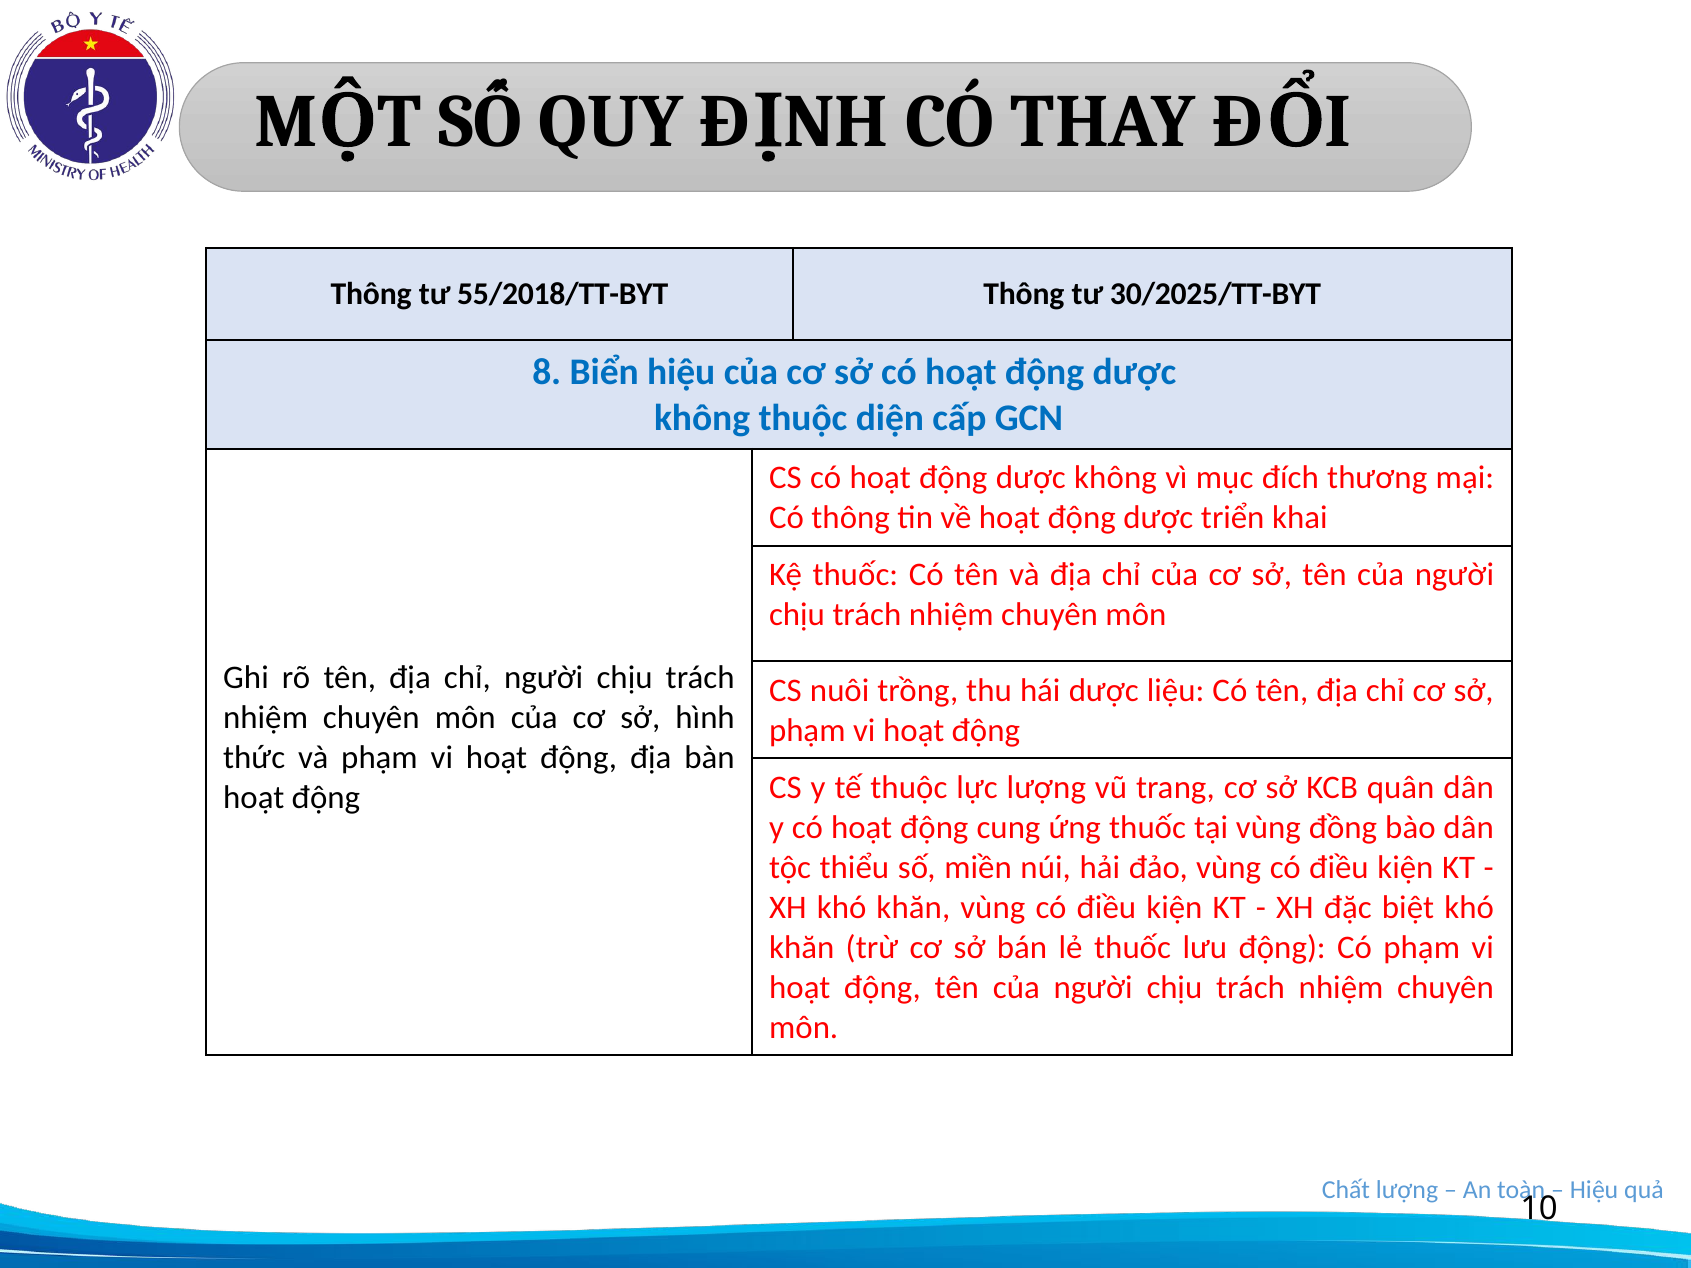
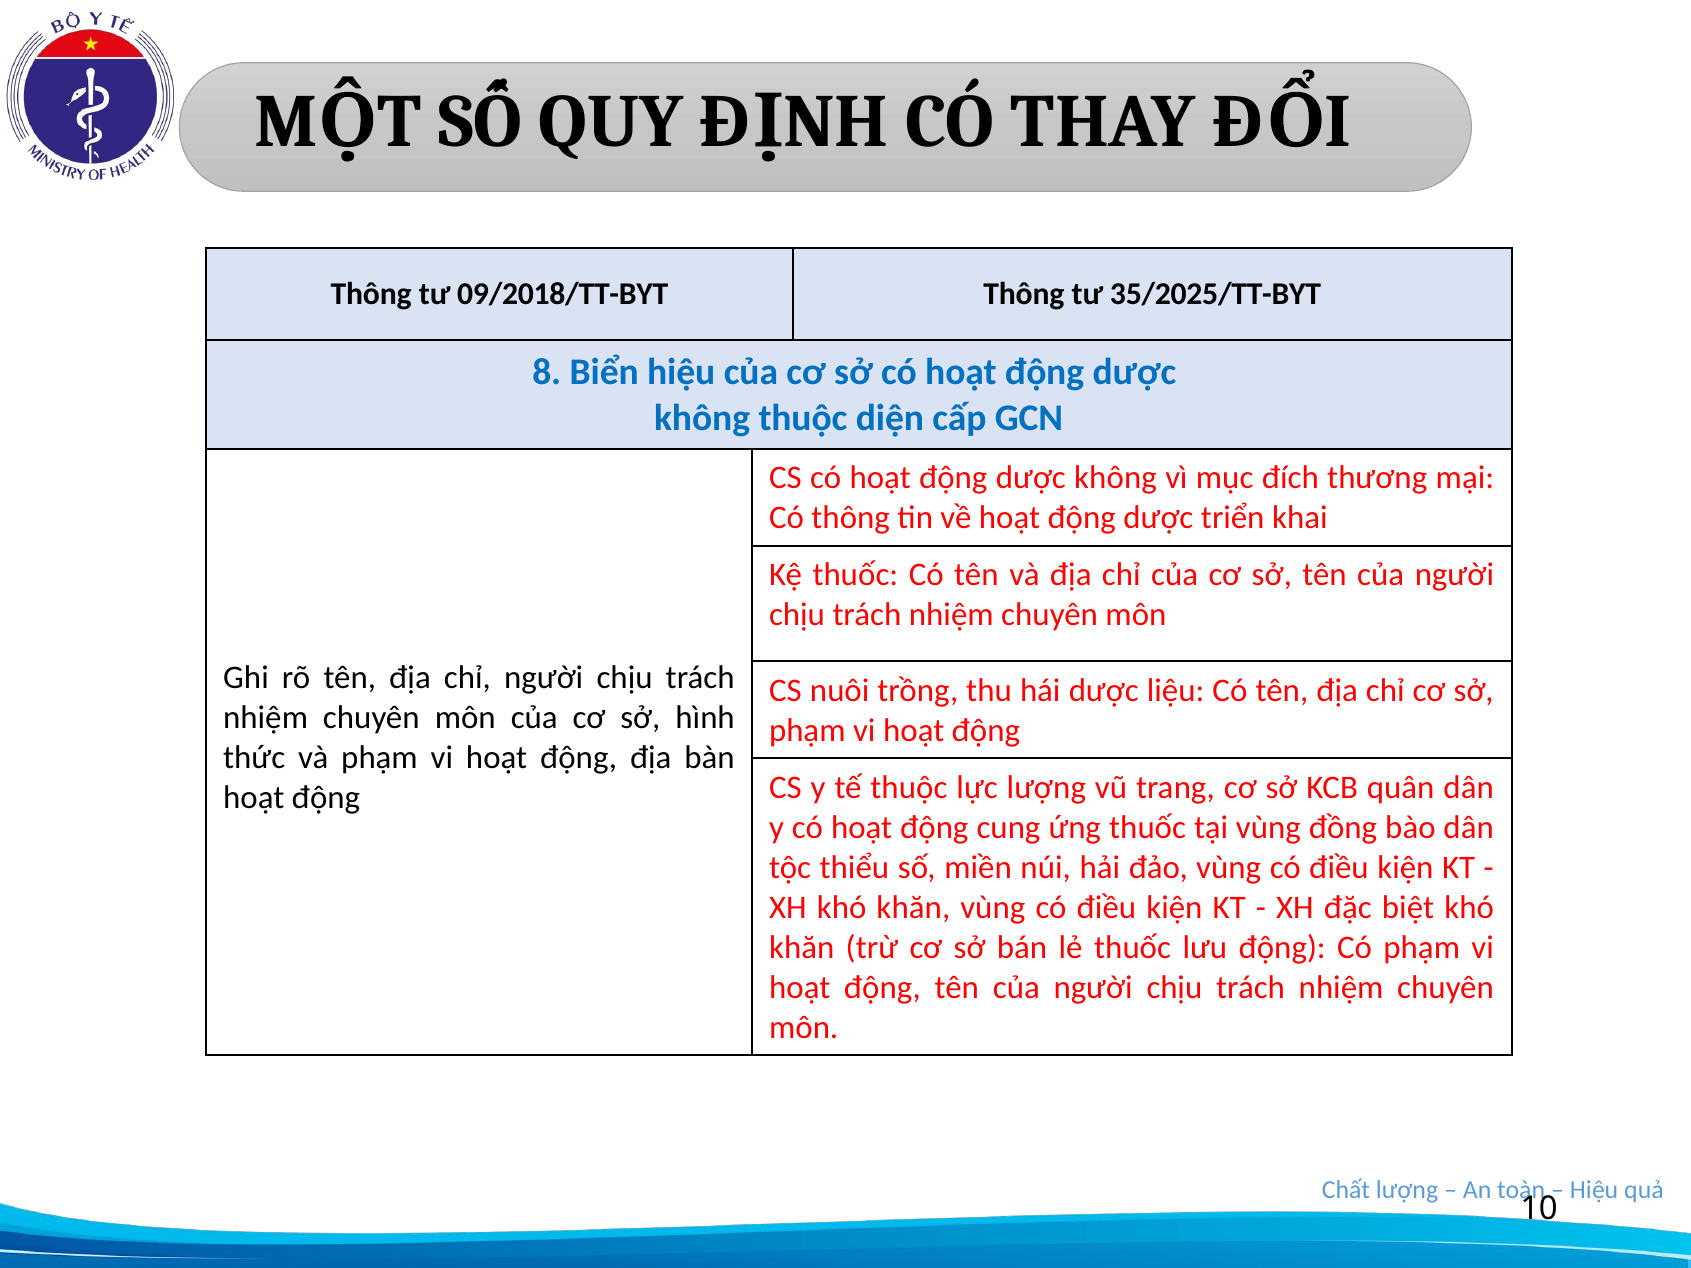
55/2018/TT-BYT: 55/2018/TT-BYT -> 09/2018/TT-BYT
30/2025/TT-BYT: 30/2025/TT-BYT -> 35/2025/TT-BYT
